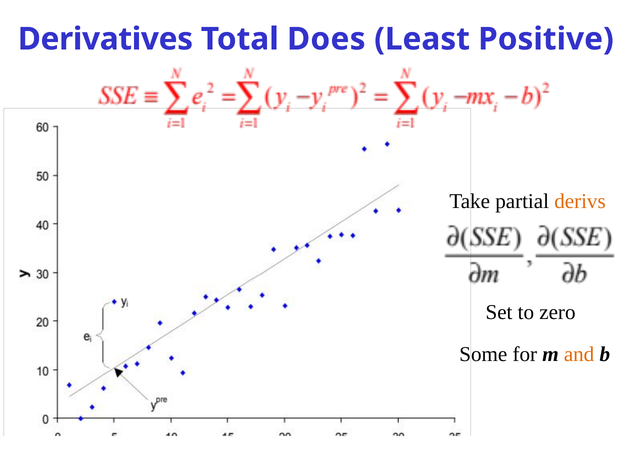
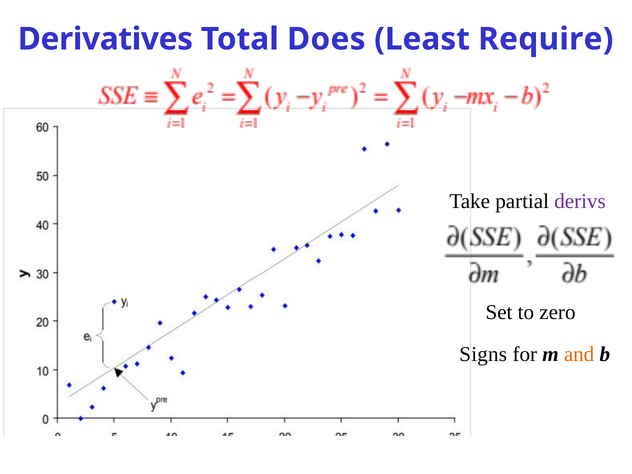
Positive: Positive -> Require
derivs colour: orange -> purple
Some: Some -> Signs
